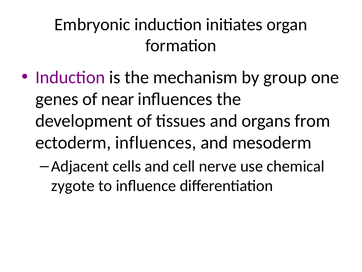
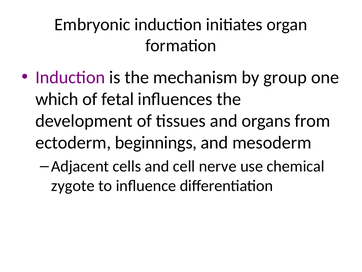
genes: genes -> which
near: near -> fetal
ectoderm influences: influences -> beginnings
